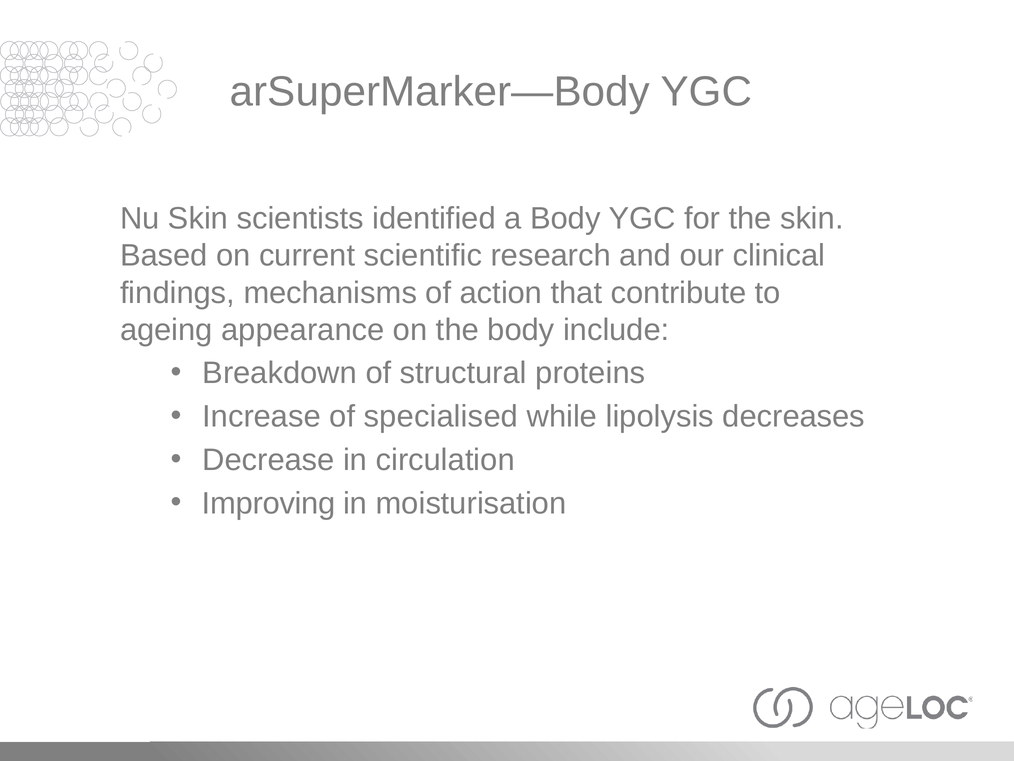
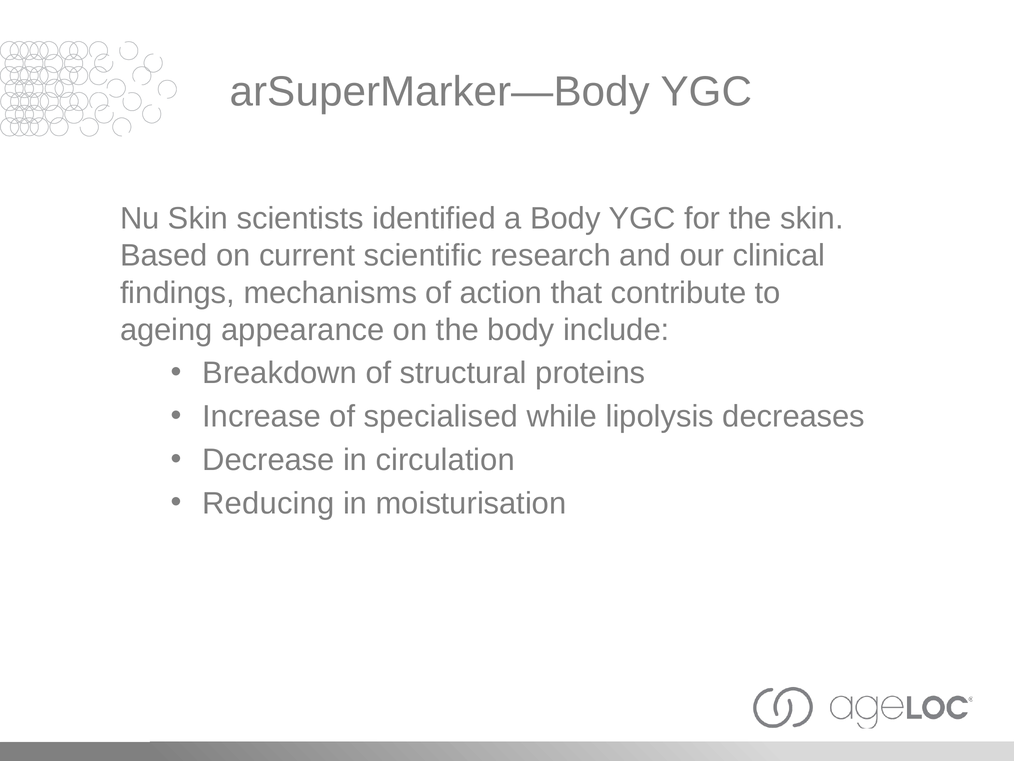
Improving: Improving -> Reducing
